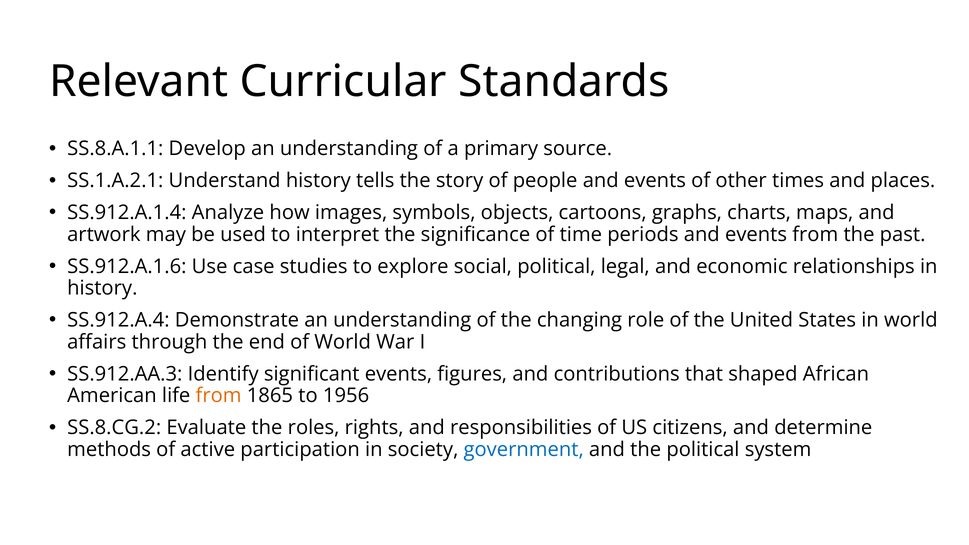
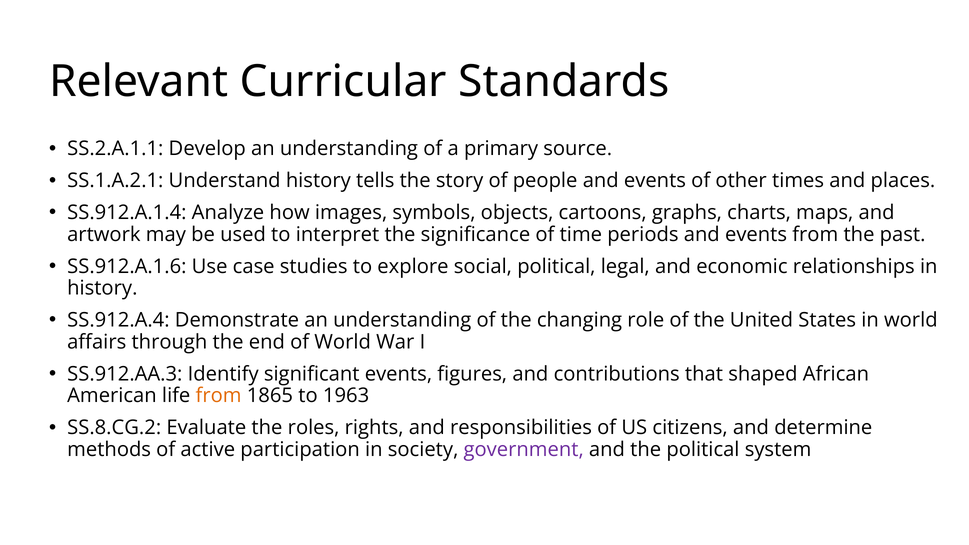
SS.8.A.1.1: SS.8.A.1.1 -> SS.2.A.1.1
1956: 1956 -> 1963
government colour: blue -> purple
